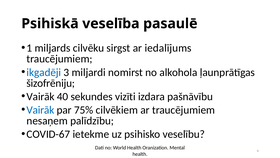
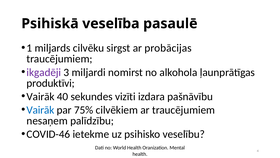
iedalījums: iedalījums -> probācijas
ikgadēji colour: blue -> purple
šizofrēniju: šizofrēniju -> produktīvi
COVID-67: COVID-67 -> COVID-46
